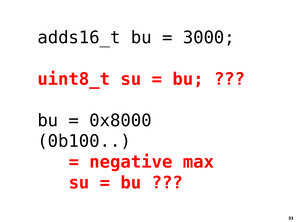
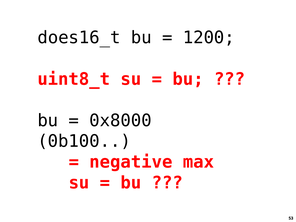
adds16_t: adds16_t -> does16_t
3000: 3000 -> 1200
